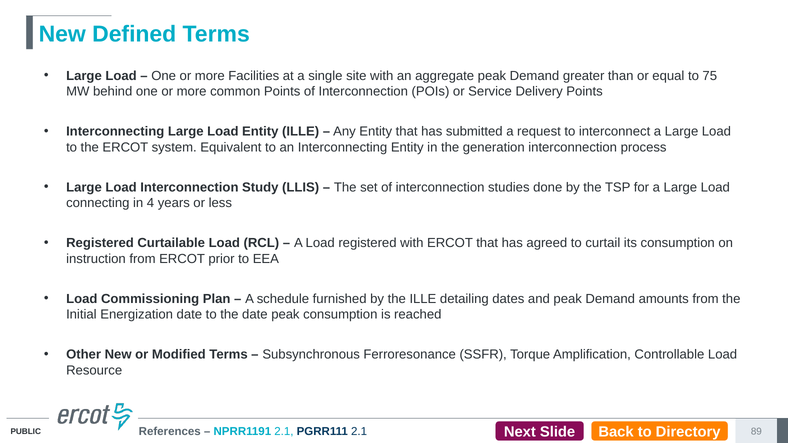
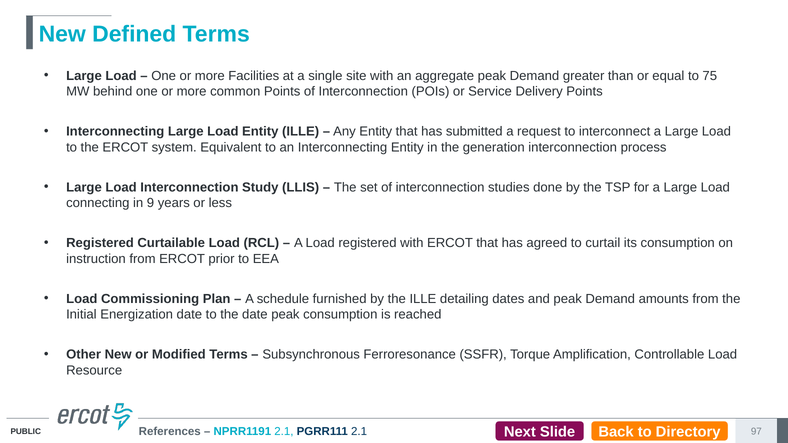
4: 4 -> 9
89: 89 -> 97
